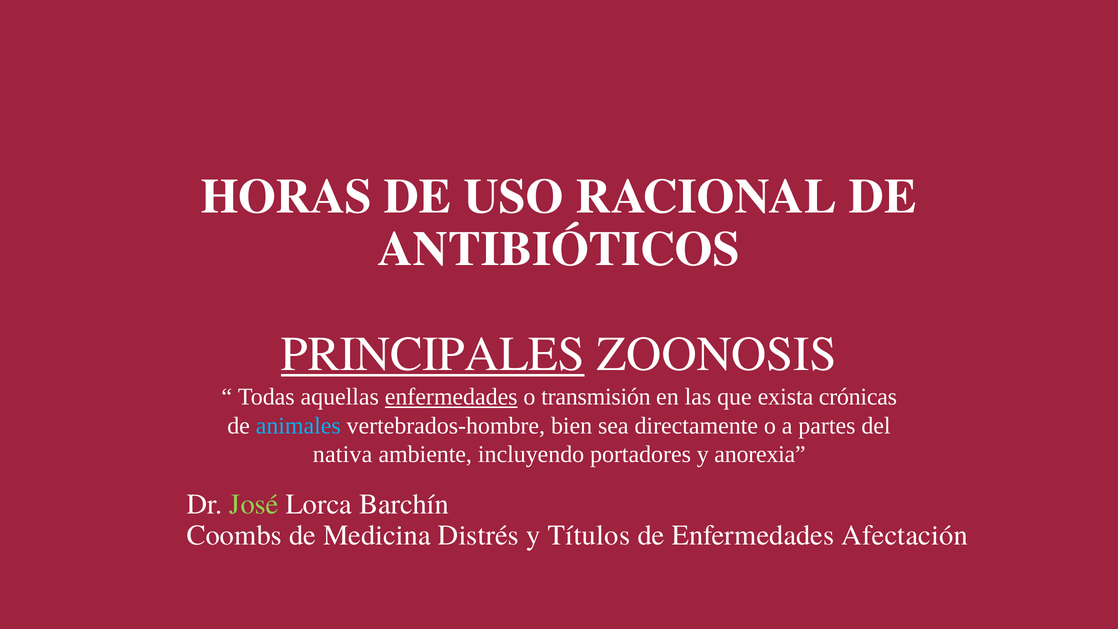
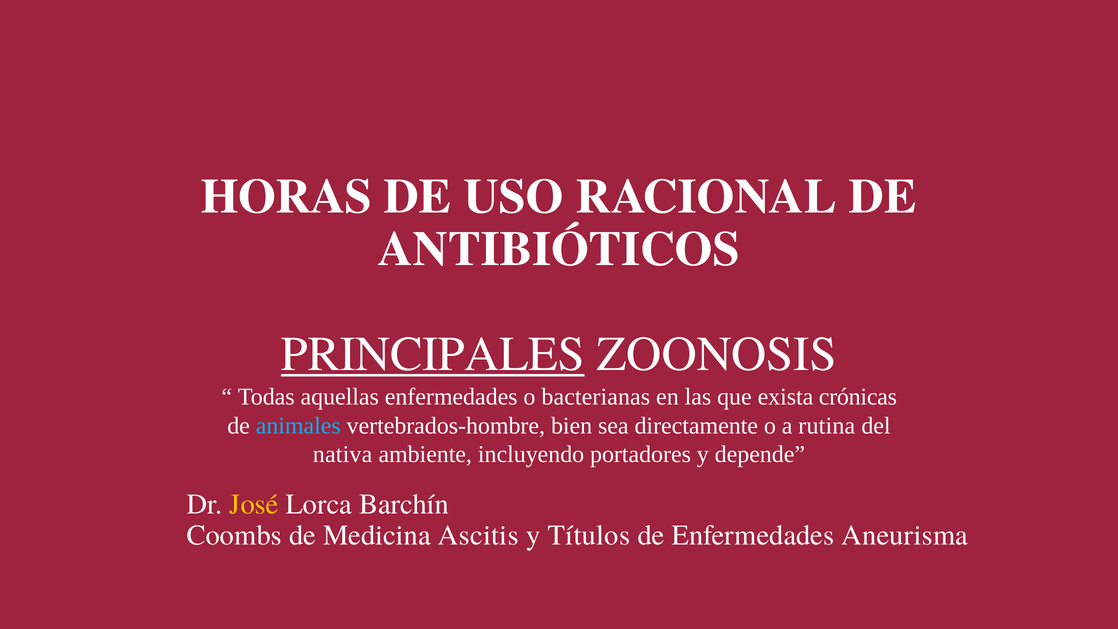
enfermedades at (451, 397) underline: present -> none
transmisión: transmisión -> bacterianas
partes: partes -> rutina
anorexia: anorexia -> depende
José colour: light green -> yellow
Distrés: Distrés -> Ascitis
Afectación: Afectación -> Aneurisma
